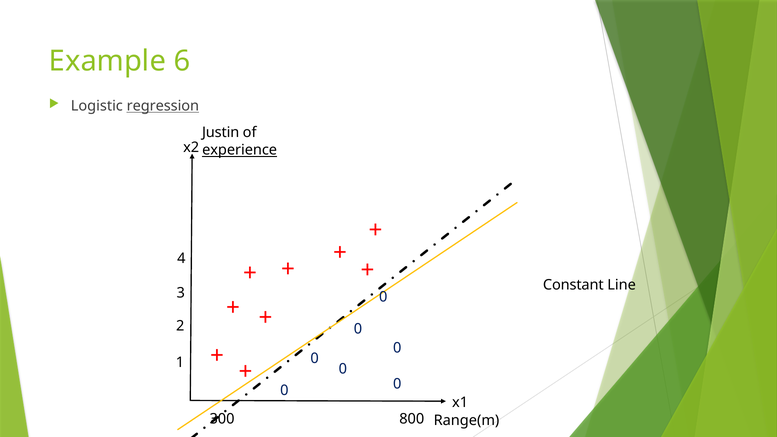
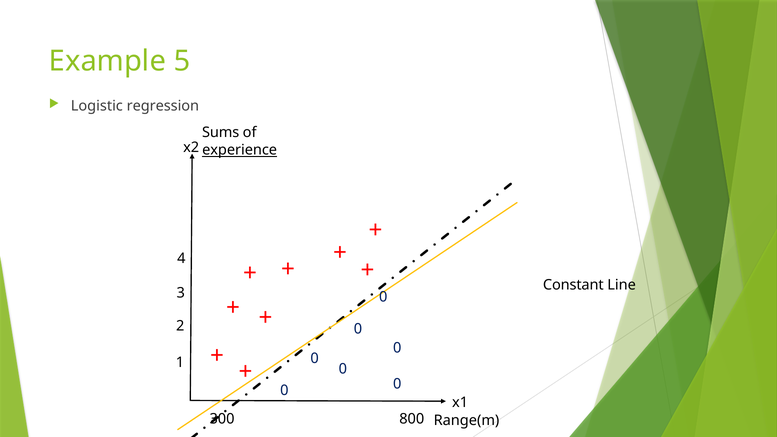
6: 6 -> 5
regression underline: present -> none
Justin: Justin -> Sums
